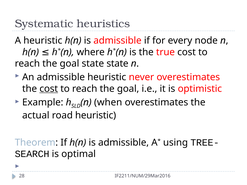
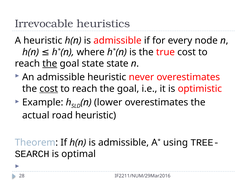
Systematic: Systematic -> Irrevocable
the at (50, 64) underline: none -> present
when: when -> lower
